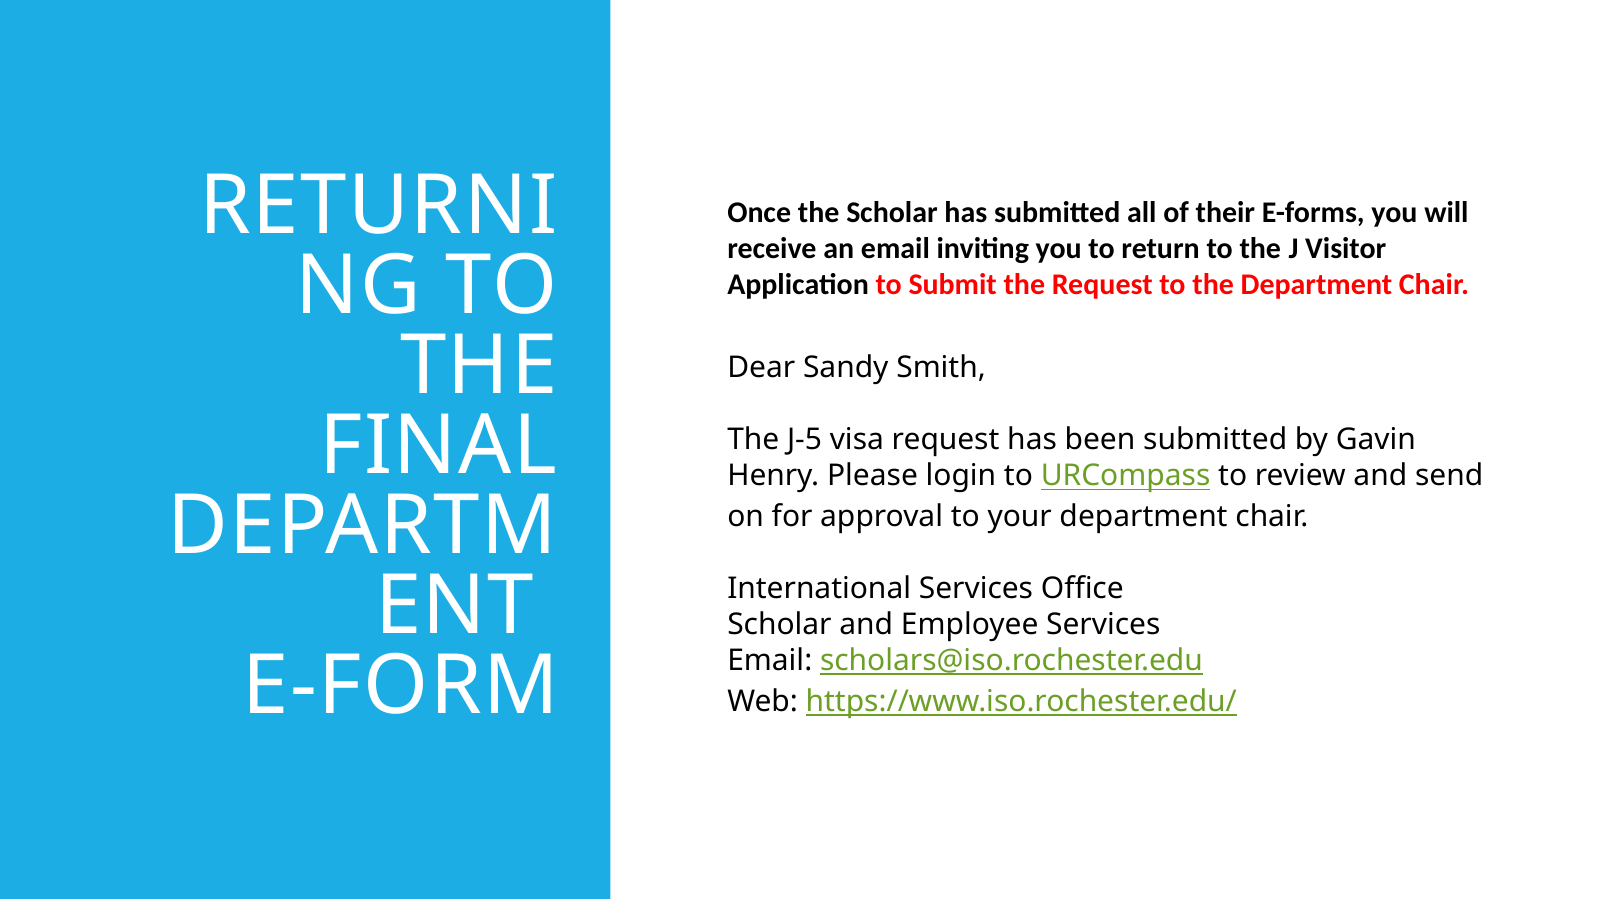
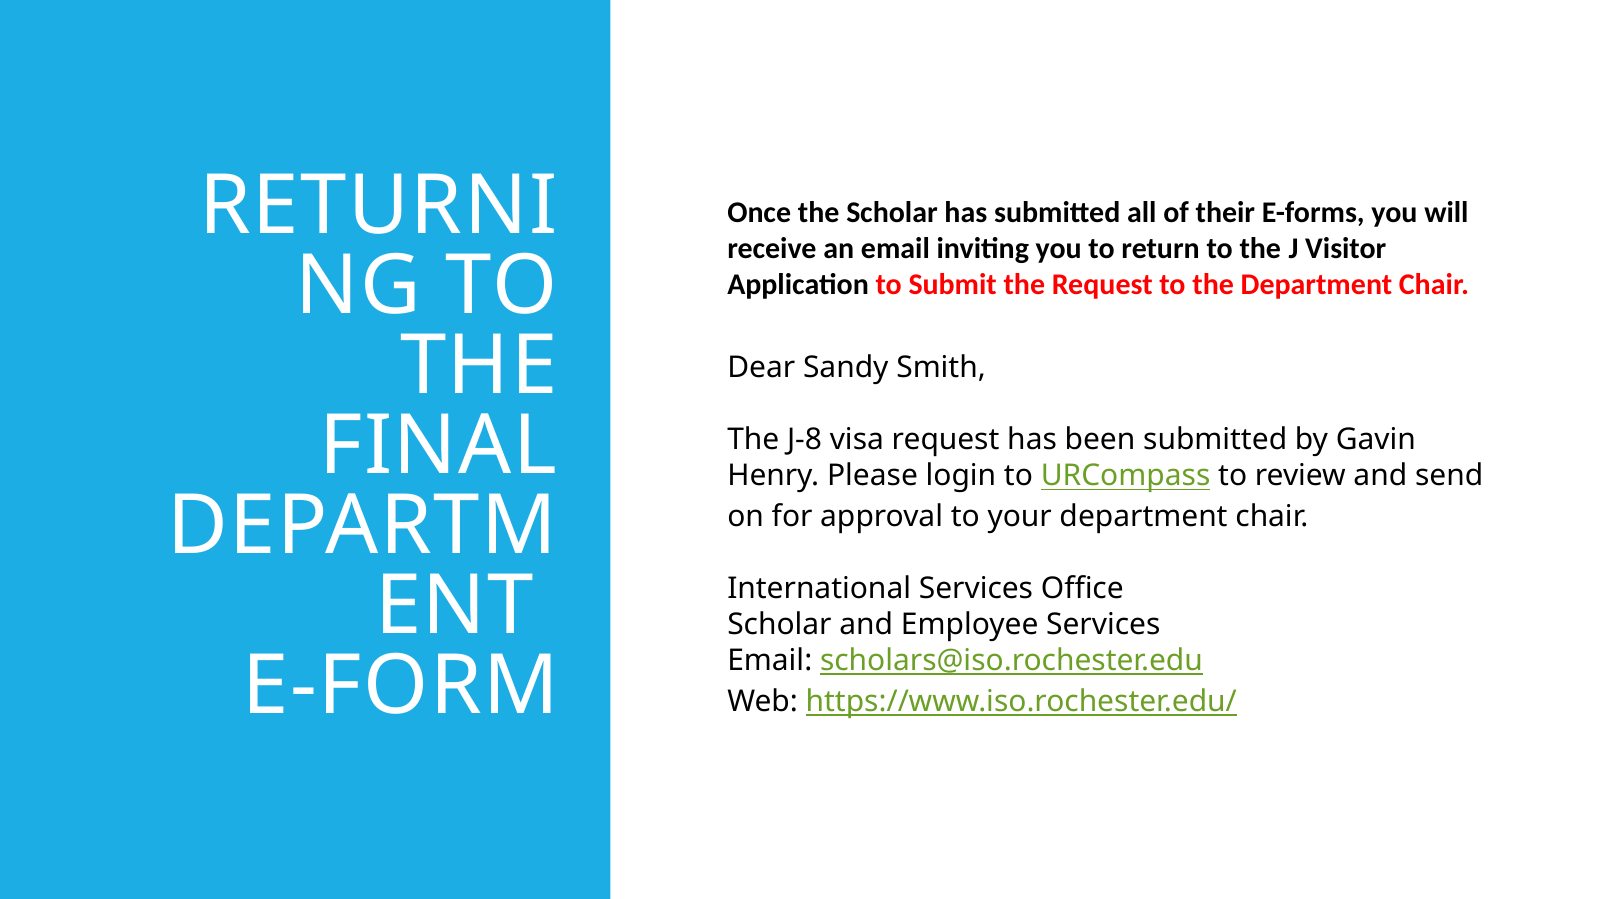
J-5: J-5 -> J-8
